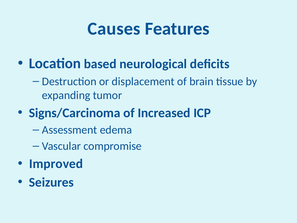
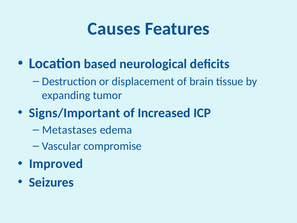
Signs/Carcinoma: Signs/Carcinoma -> Signs/Important
Assessment: Assessment -> Metastases
